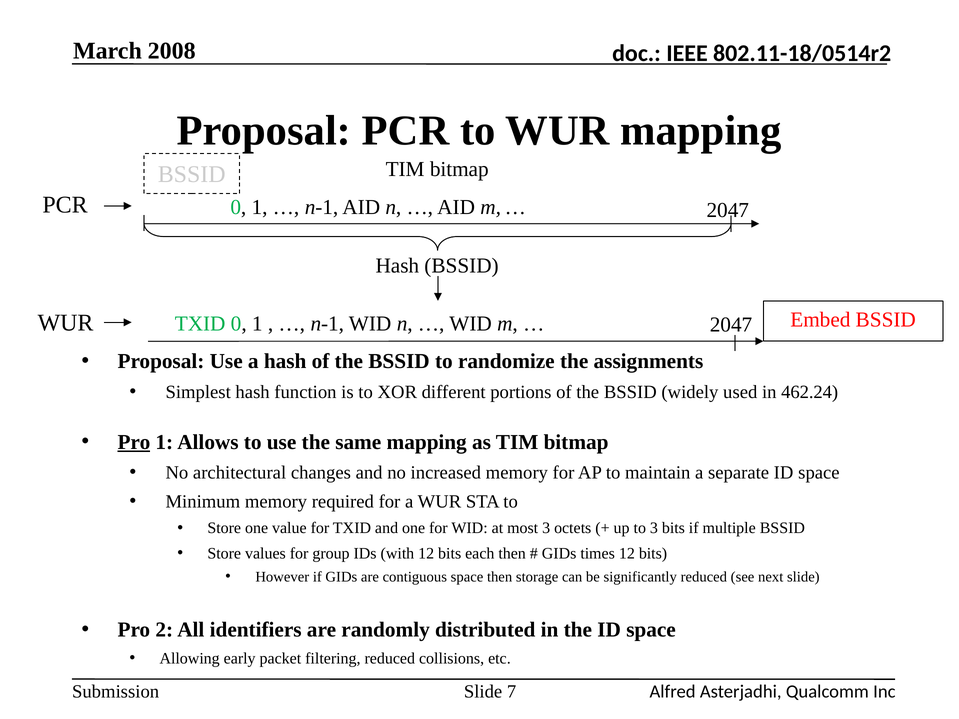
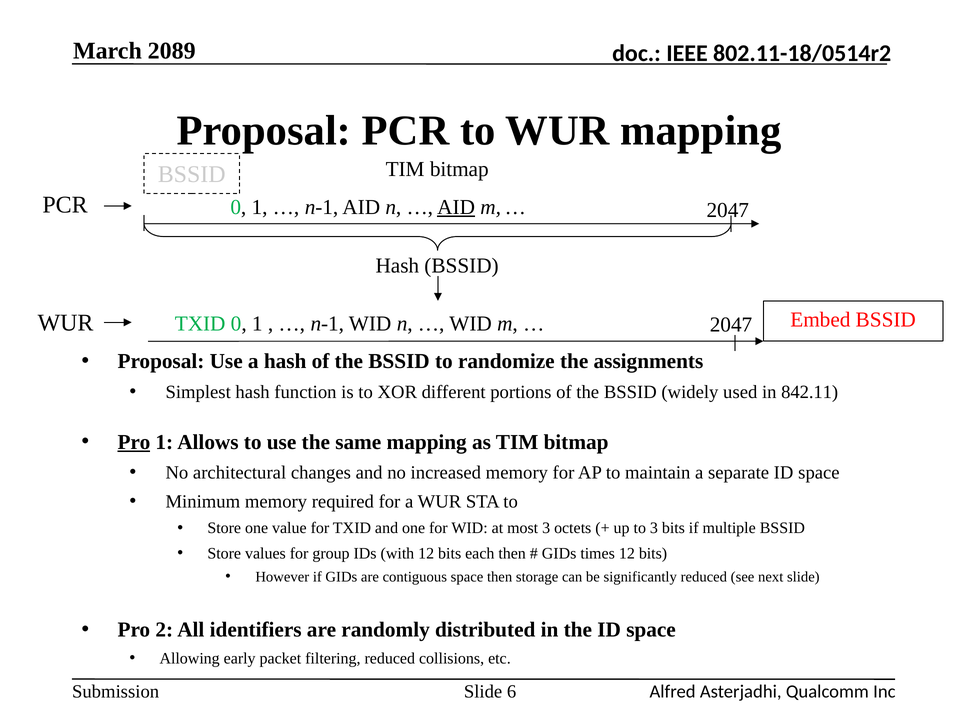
2008: 2008 -> 2089
AID at (456, 207) underline: none -> present
462.24: 462.24 -> 842.11
7: 7 -> 6
